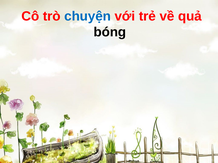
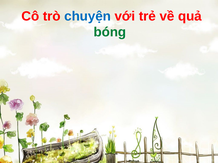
bóng colour: black -> green
